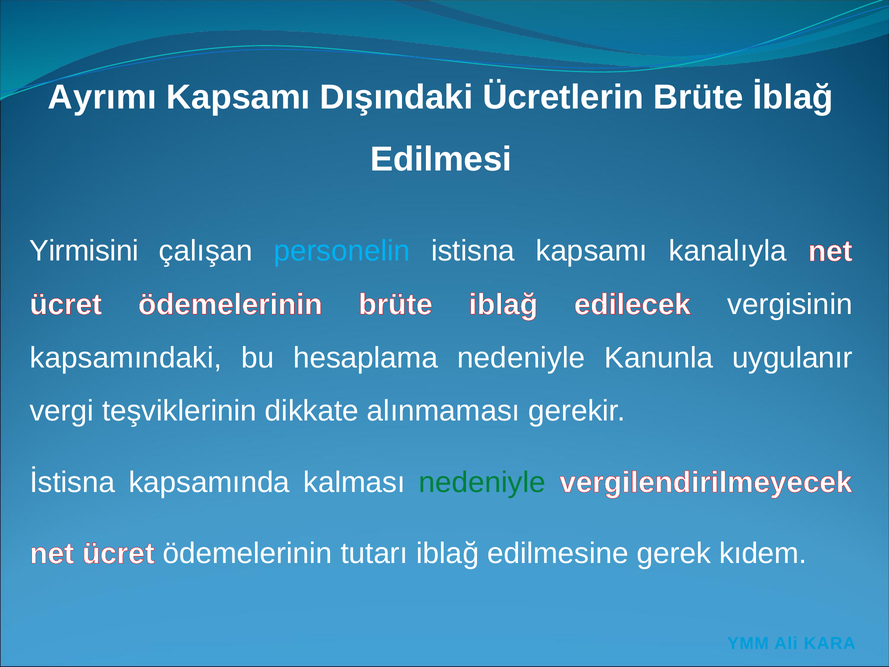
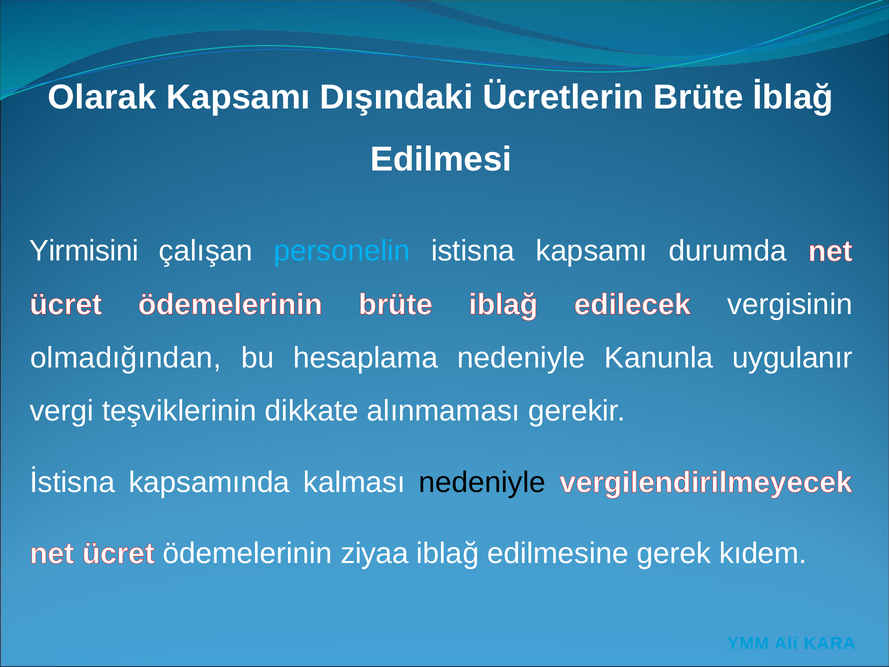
Ayrımı: Ayrımı -> Olarak
kanalıyla: kanalıyla -> durumda
kapsamındaki: kapsamındaki -> olmadığından
nedeniyle at (482, 482) colour: green -> black
tutarı: tutarı -> ziyaa
